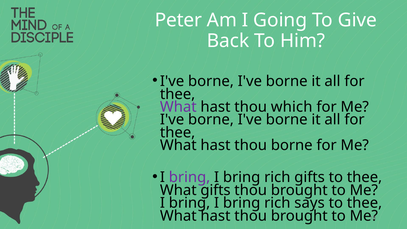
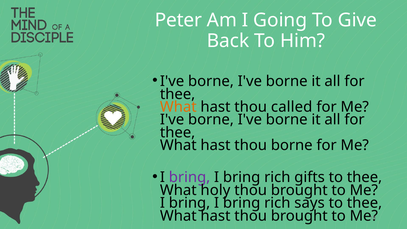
What at (178, 107) colour: purple -> orange
which: which -> called
What gifts: gifts -> holy
